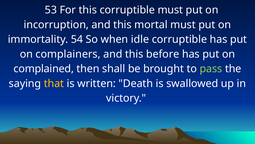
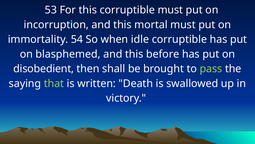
complainers: complainers -> blasphemed
complained: complained -> disobedient
that colour: yellow -> light green
